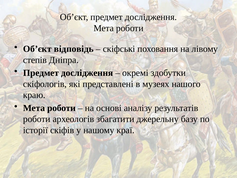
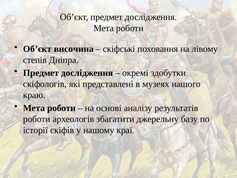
відповідь: відповідь -> височина
